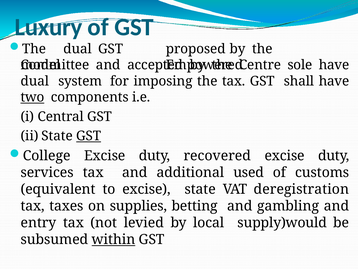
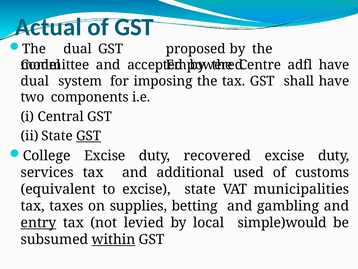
Luxury: Luxury -> Actual
sole: sole -> adfl
two underline: present -> none
deregistration: deregistration -> municipalities
entry underline: none -> present
supply)would: supply)would -> simple)would
